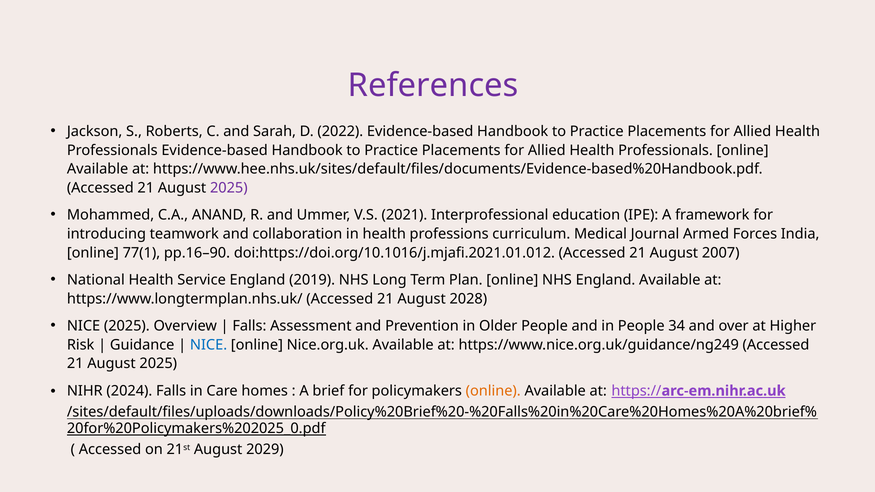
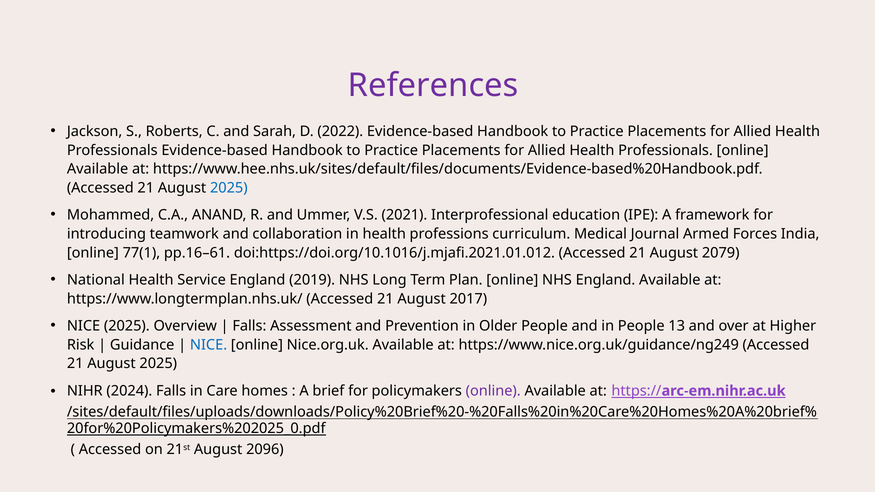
2025 at (229, 188) colour: purple -> blue
pp.16–90: pp.16–90 -> pp.16–61
2007: 2007 -> 2079
2028: 2028 -> 2017
34: 34 -> 13
online at (493, 391) colour: orange -> purple
2029: 2029 -> 2096
